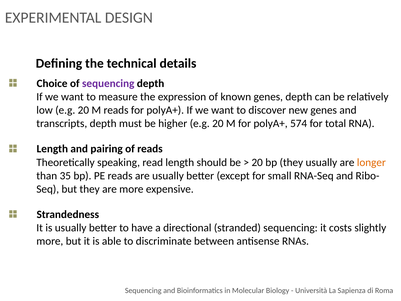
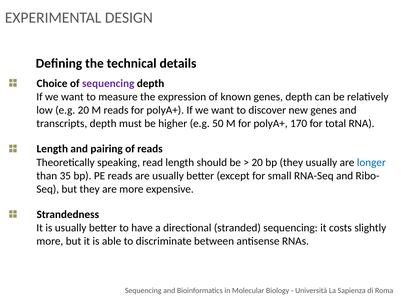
higher e.g 20: 20 -> 50
574: 574 -> 170
longer colour: orange -> blue
